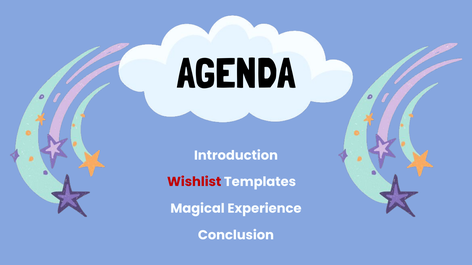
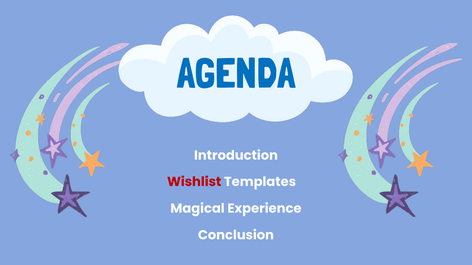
AGENDA colour: black -> blue
